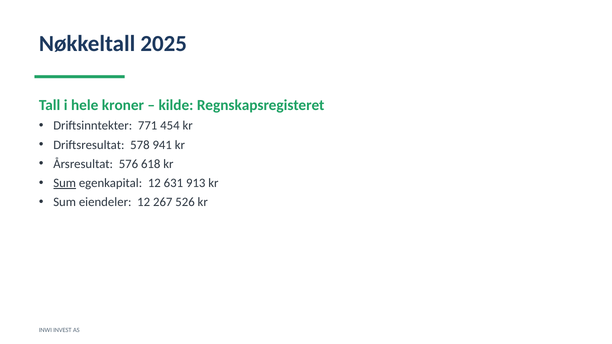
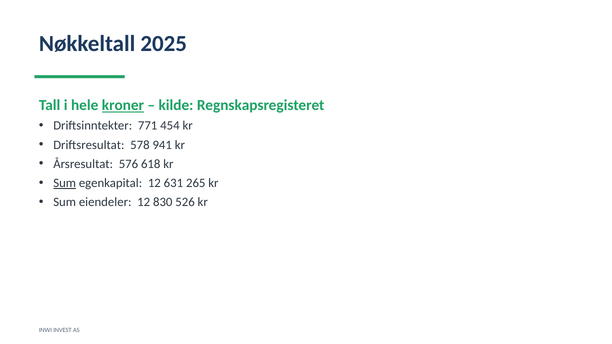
kroner underline: none -> present
913: 913 -> 265
267: 267 -> 830
